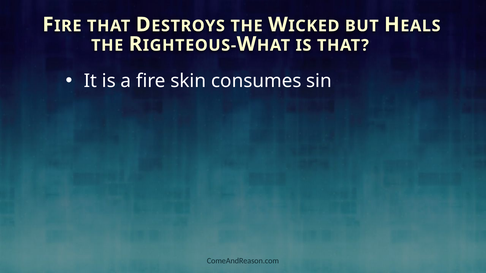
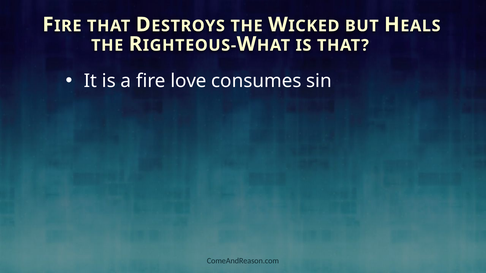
skin: skin -> love
